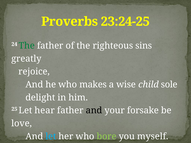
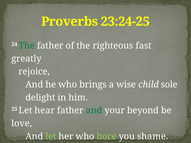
sins: sins -> fast
makes: makes -> brings
and at (94, 111) colour: black -> green
forsake: forsake -> beyond
let at (51, 137) colour: light blue -> light green
myself: myself -> shame
